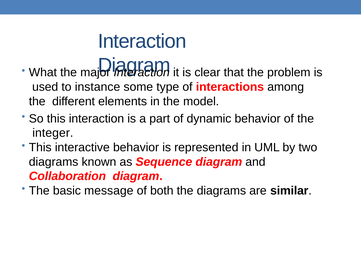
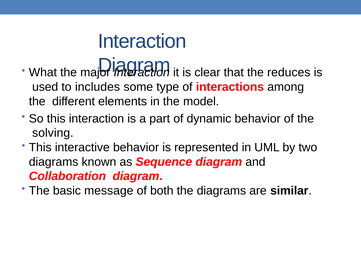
problem: problem -> reduces
instance: instance -> includes
integer: integer -> solving
